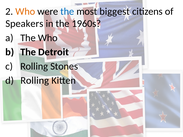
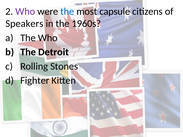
Who at (25, 11) colour: orange -> purple
biggest: biggest -> capsule
Rolling at (35, 81): Rolling -> Fighter
